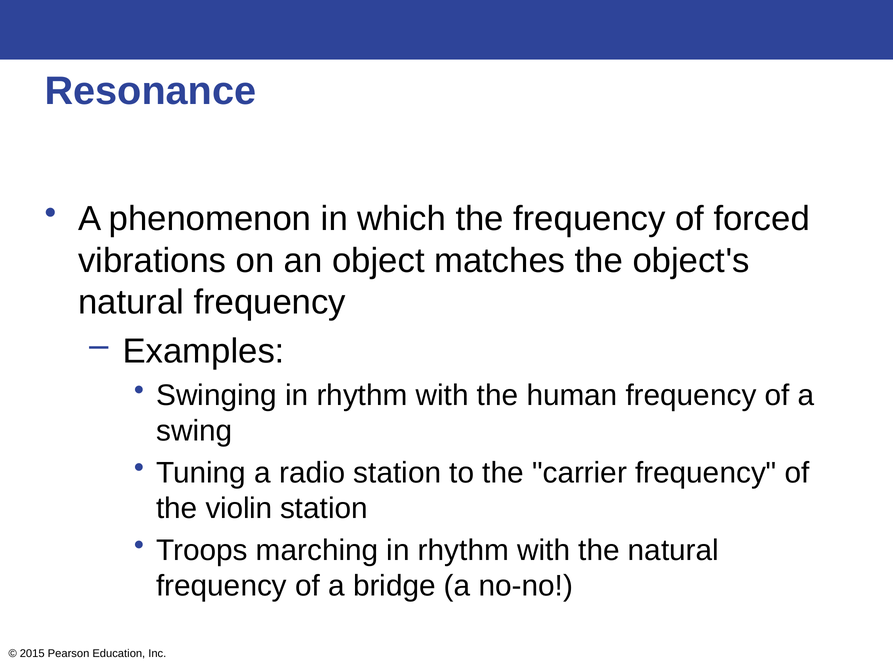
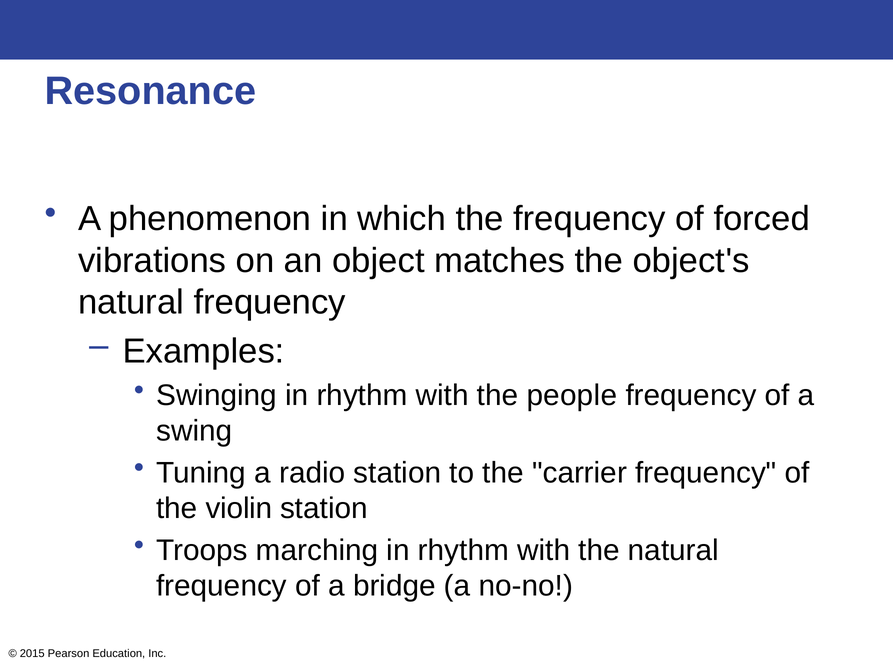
human: human -> people
